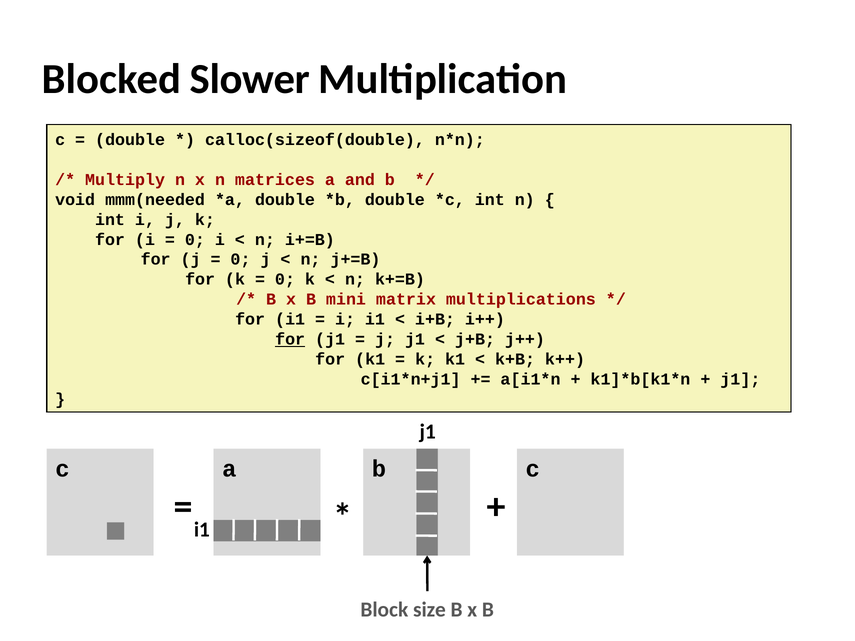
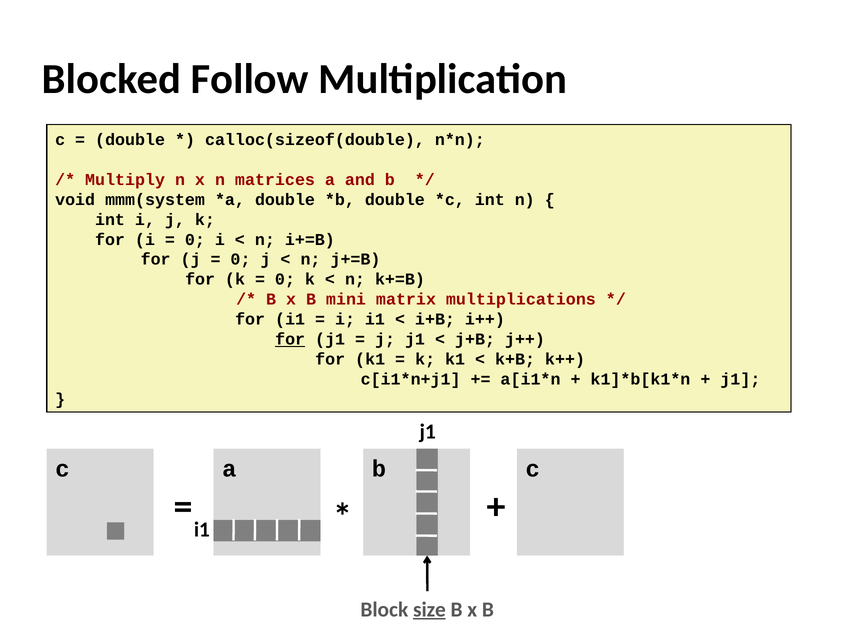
Slower: Slower -> Follow
mmm(needed: mmm(needed -> mmm(system
size underline: none -> present
